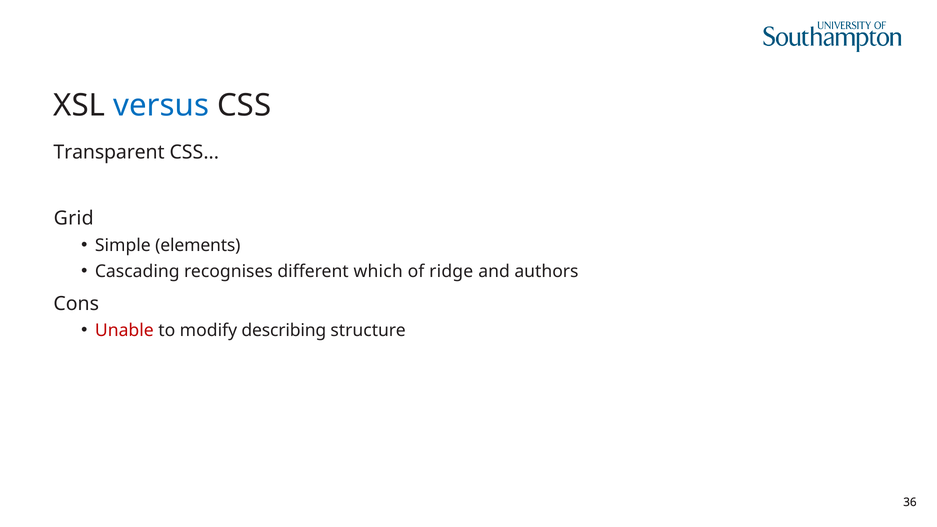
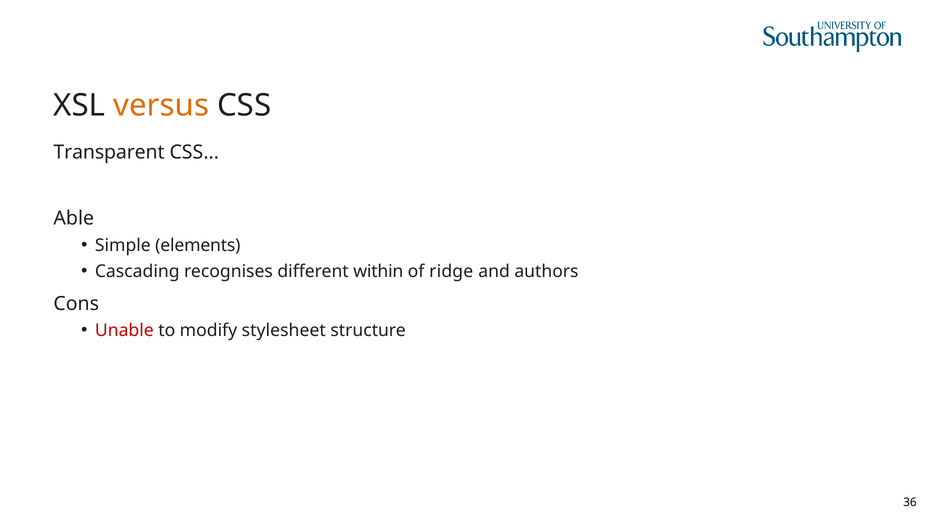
versus colour: blue -> orange
Grid: Grid -> Able
which: which -> within
describing: describing -> stylesheet
